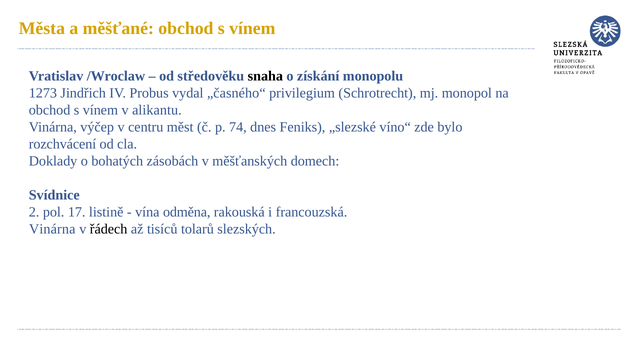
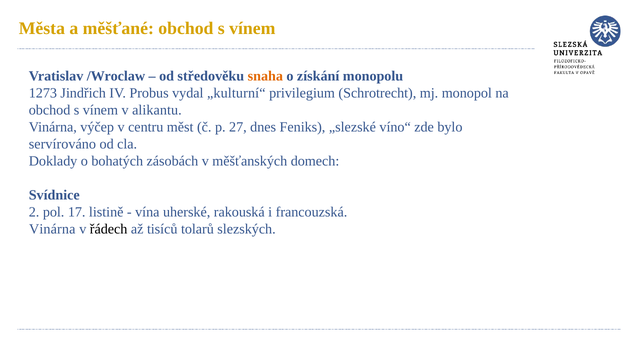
snaha colour: black -> orange
„časného“: „časného“ -> „kulturní“
74: 74 -> 27
rozchvácení: rozchvácení -> servírováno
odměna: odměna -> uherské
